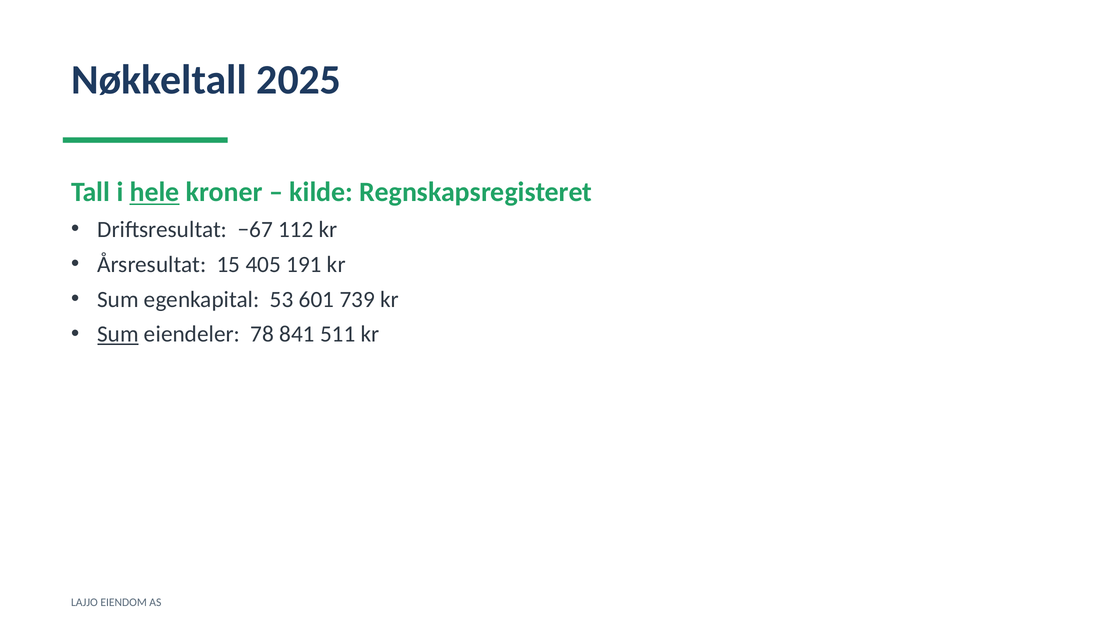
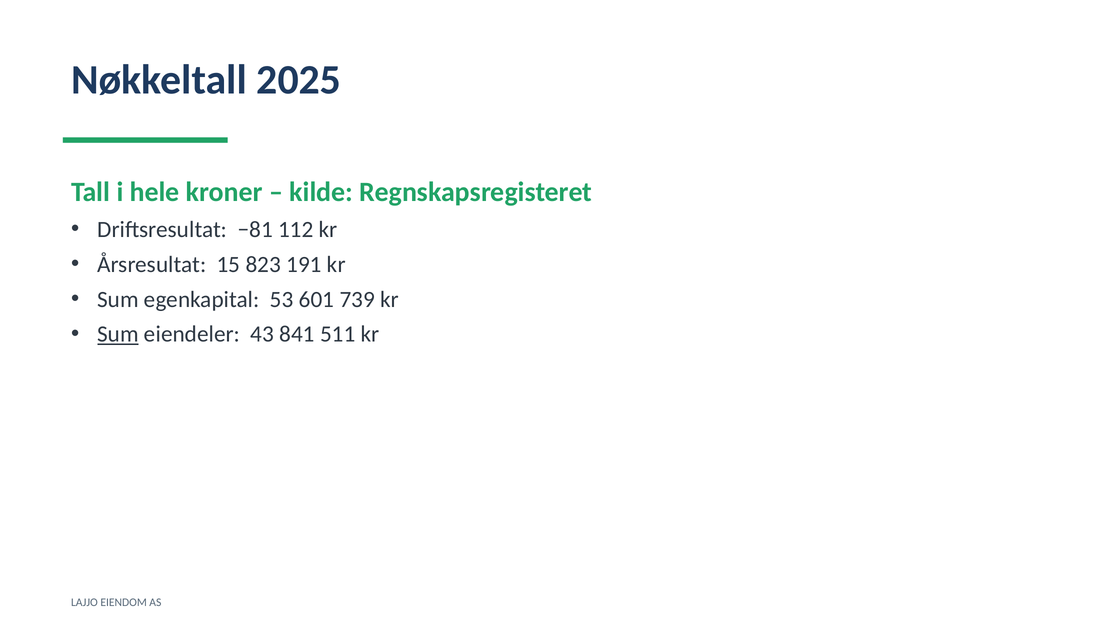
hele underline: present -> none
−67: −67 -> −81
405: 405 -> 823
78: 78 -> 43
